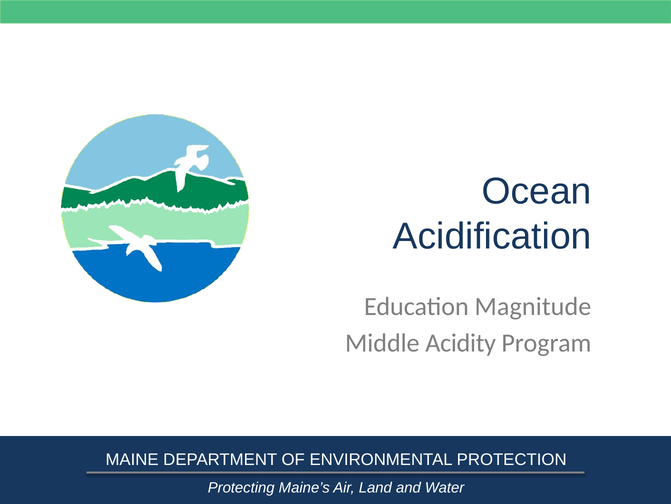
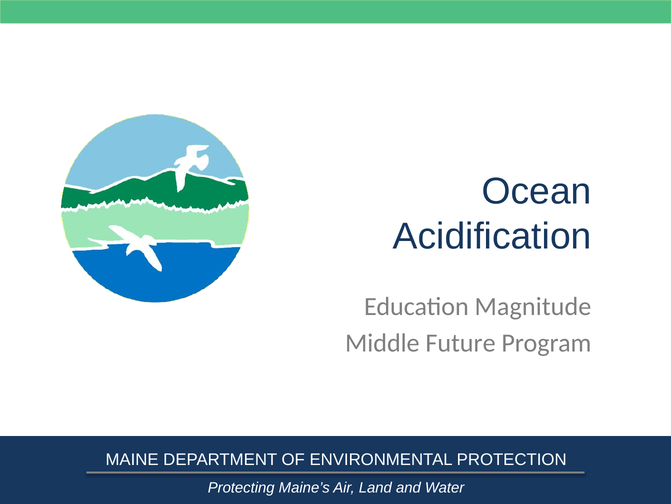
Acidity: Acidity -> Future
